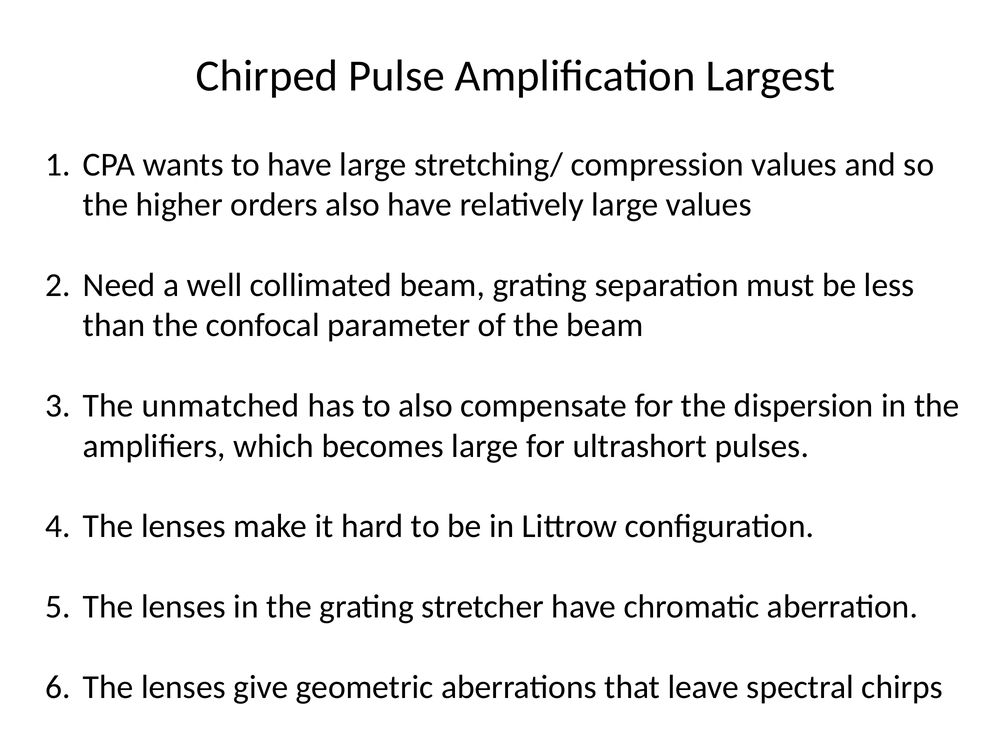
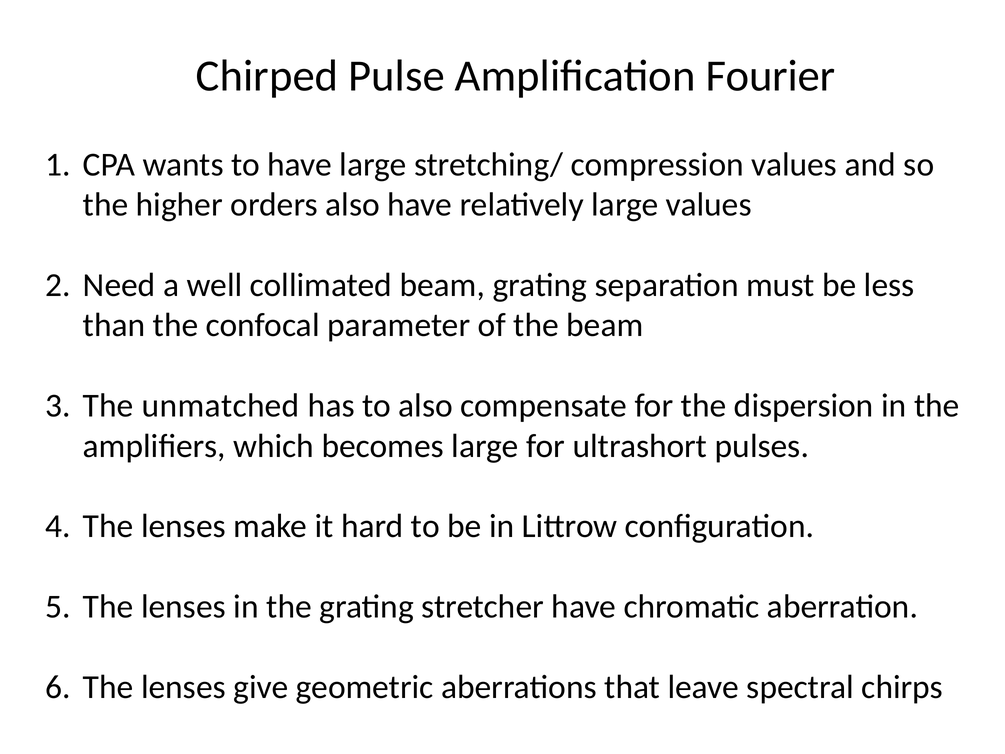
Largest: Largest -> Fourier
